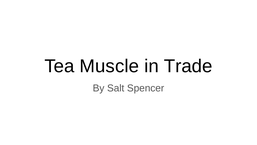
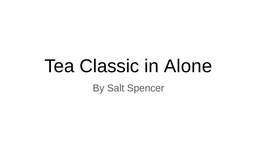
Muscle: Muscle -> Classic
Trade: Trade -> Alone
